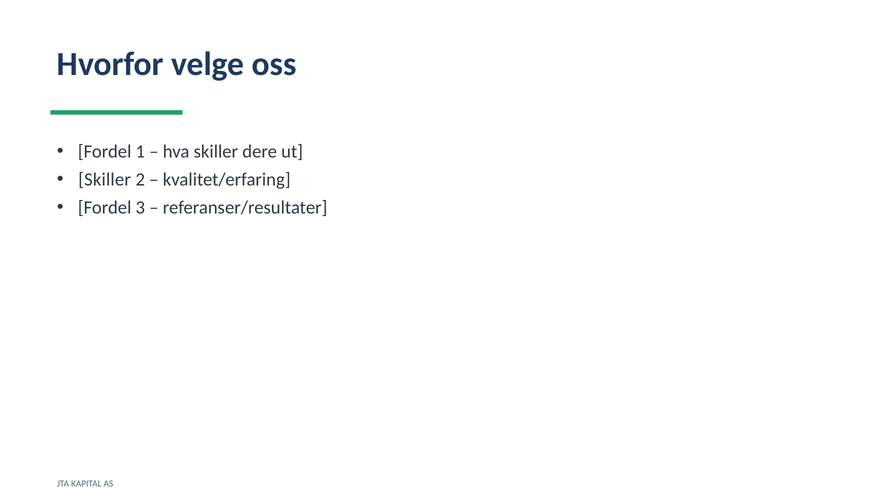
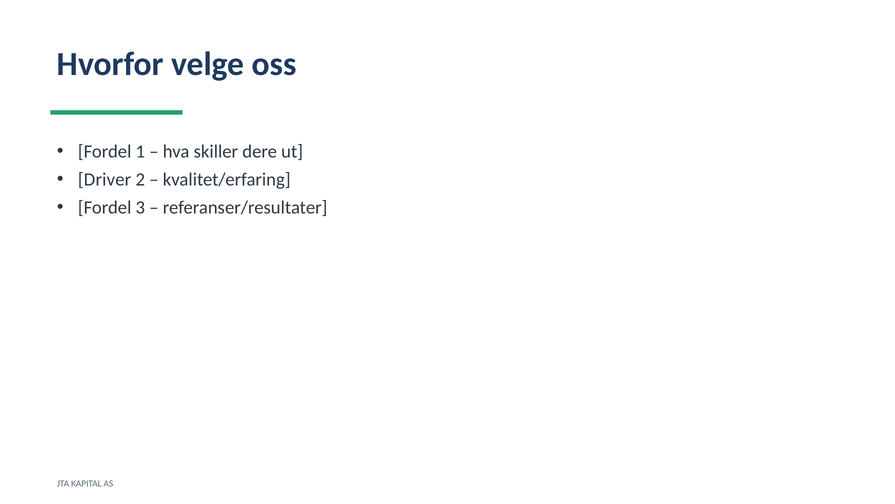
Skiller at (105, 180): Skiller -> Driver
